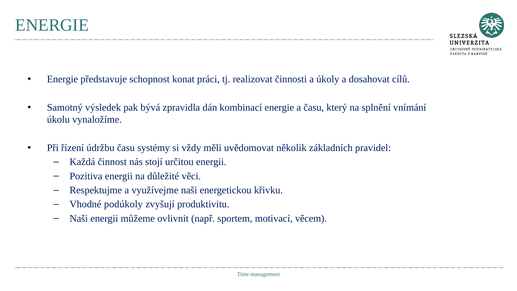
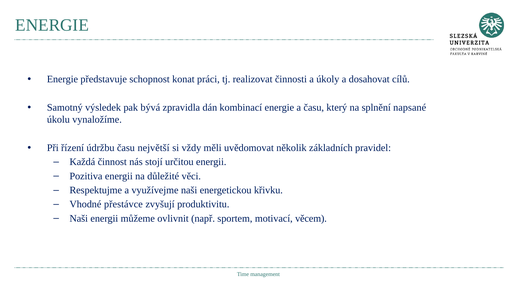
vnímání: vnímání -> napsané
systémy: systémy -> největší
podúkoly: podúkoly -> přestávce
